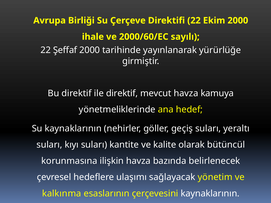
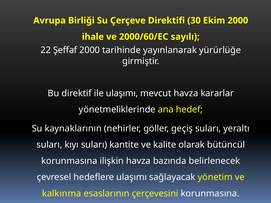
Direktifi 22: 22 -> 30
ile direktif: direktif -> ulaşımı
kamuya: kamuya -> kararlar
çerçevesini kaynaklarının: kaynaklarının -> korunmasına
